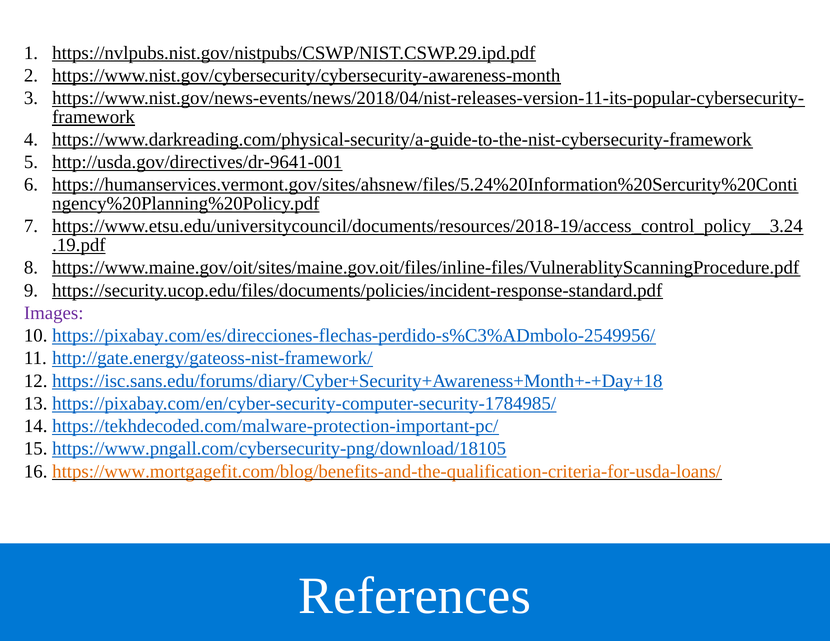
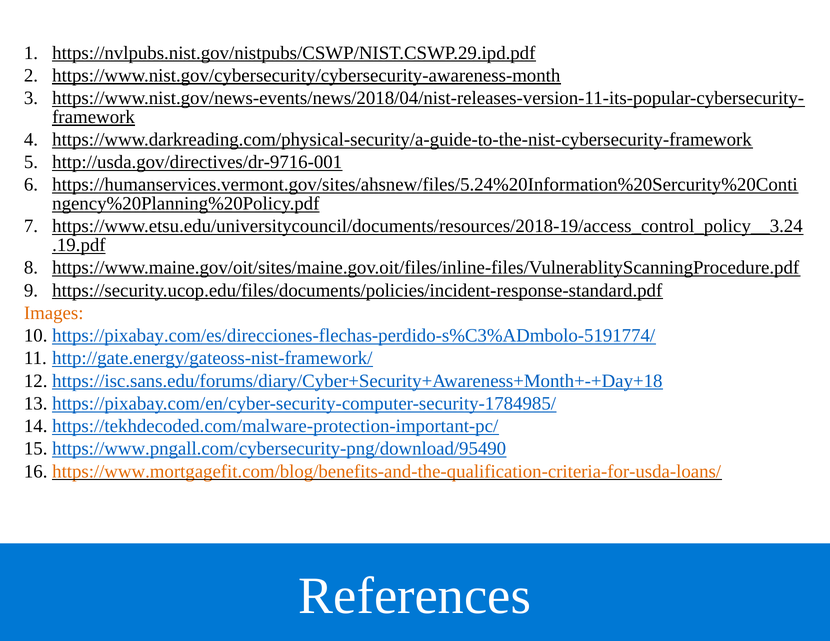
http://usda.gov/directives/dr-9641-001: http://usda.gov/directives/dr-9641-001 -> http://usda.gov/directives/dr-9716-001
Images colour: purple -> orange
https://pixabay.com/es/direcciones-flechas-perdido-s%C3%ADmbolo-2549956/: https://pixabay.com/es/direcciones-flechas-perdido-s%C3%ADmbolo-2549956/ -> https://pixabay.com/es/direcciones-flechas-perdido-s%C3%ADmbolo-5191774/
https://www.pngall.com/cybersecurity-png/download/18105: https://www.pngall.com/cybersecurity-png/download/18105 -> https://www.pngall.com/cybersecurity-png/download/95490
